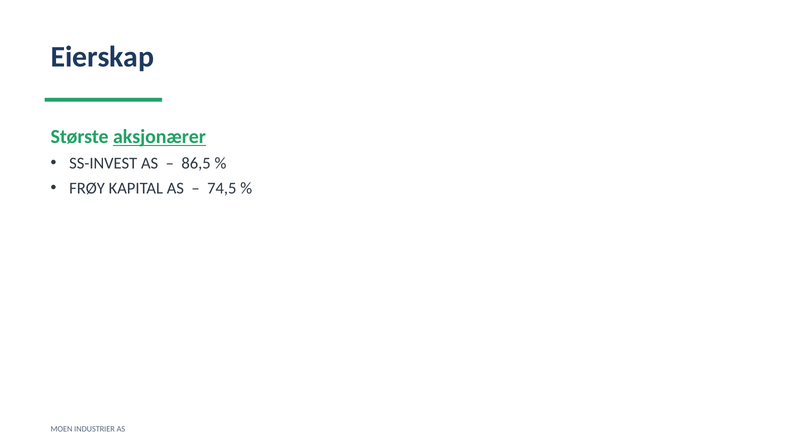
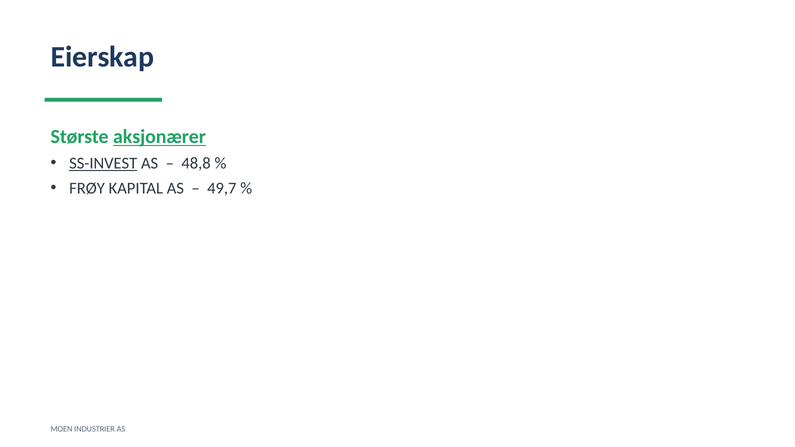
SS-INVEST underline: none -> present
86,5: 86,5 -> 48,8
74,5: 74,5 -> 49,7
